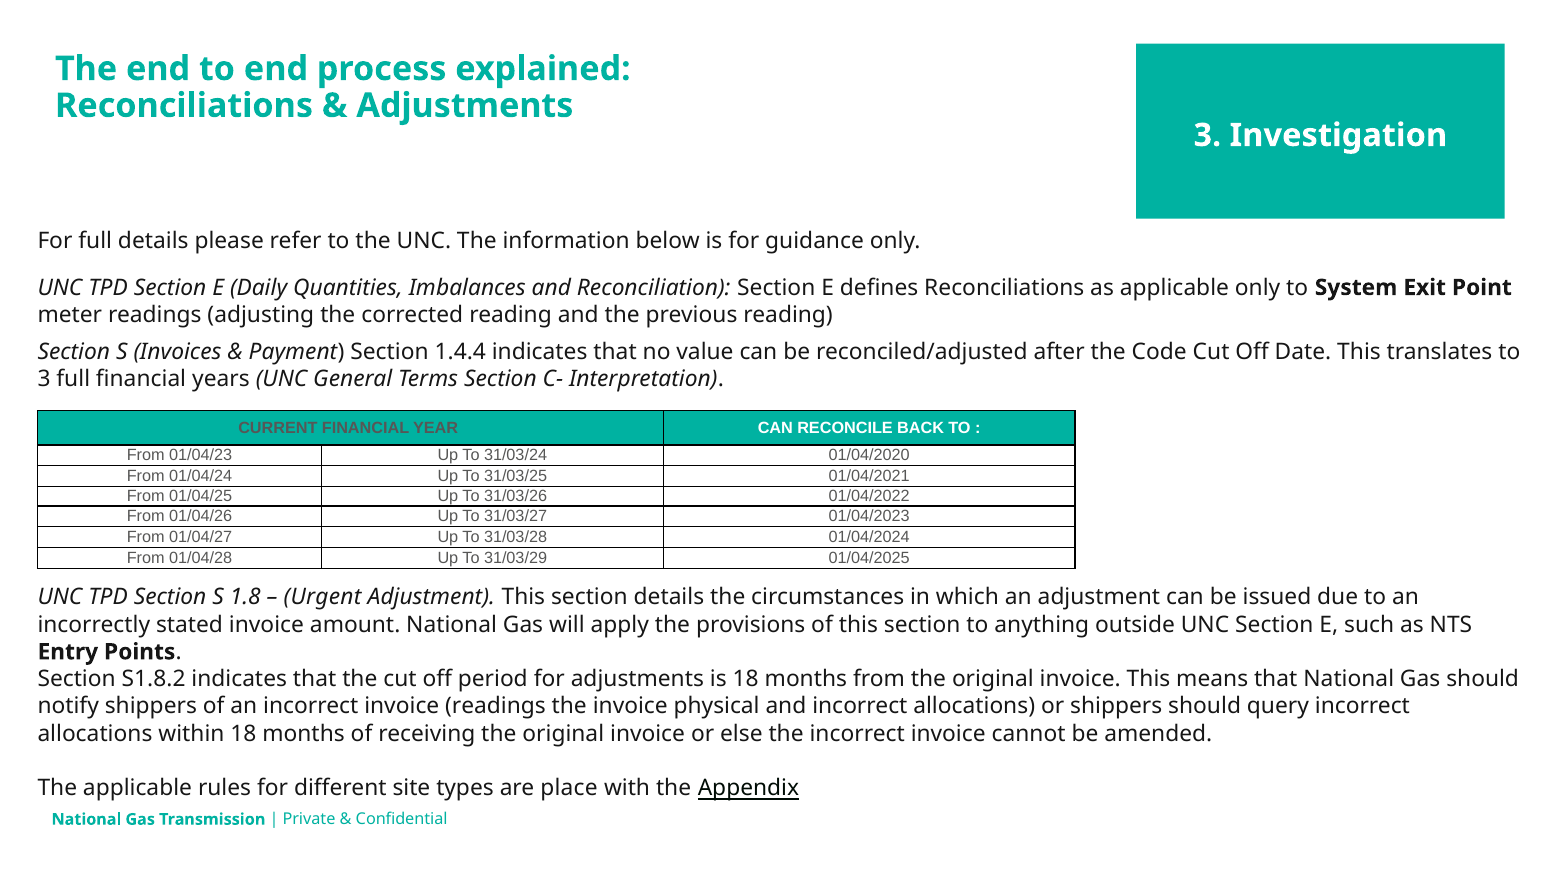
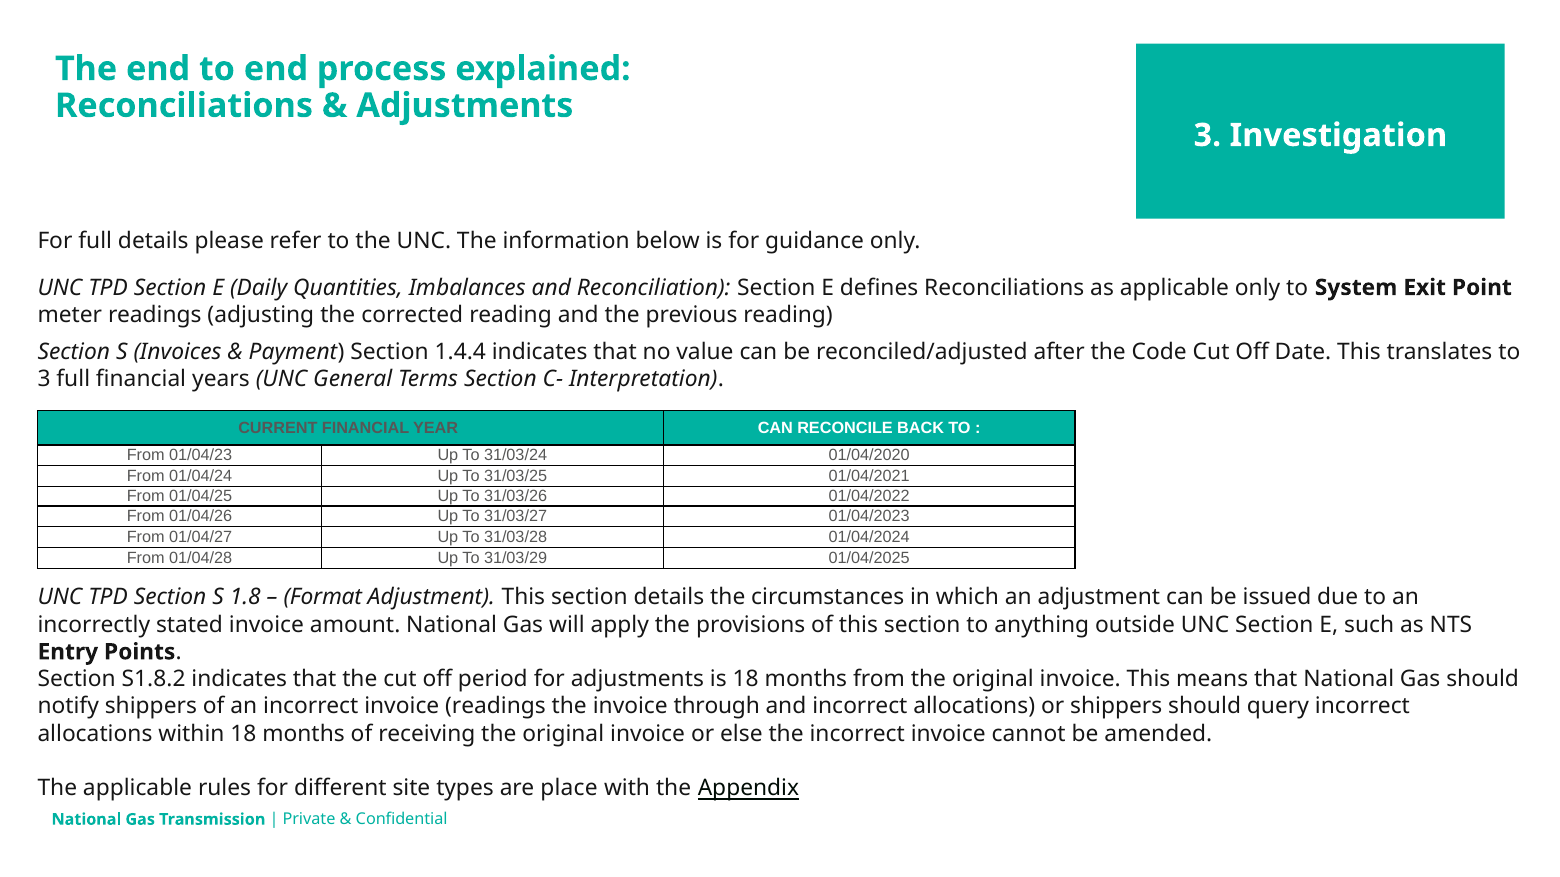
Urgent: Urgent -> Format
physical: physical -> through
